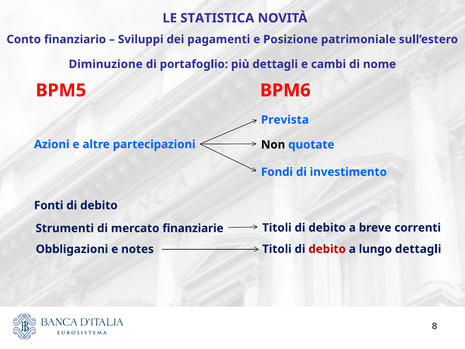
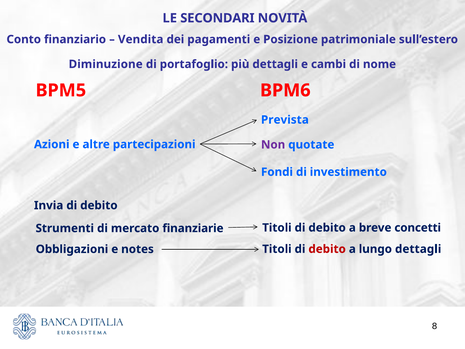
STATISTICA: STATISTICA -> SECONDARI
Sviluppi: Sviluppi -> Vendita
Non colour: black -> purple
Fonti: Fonti -> Invia
correnti: correnti -> concetti
